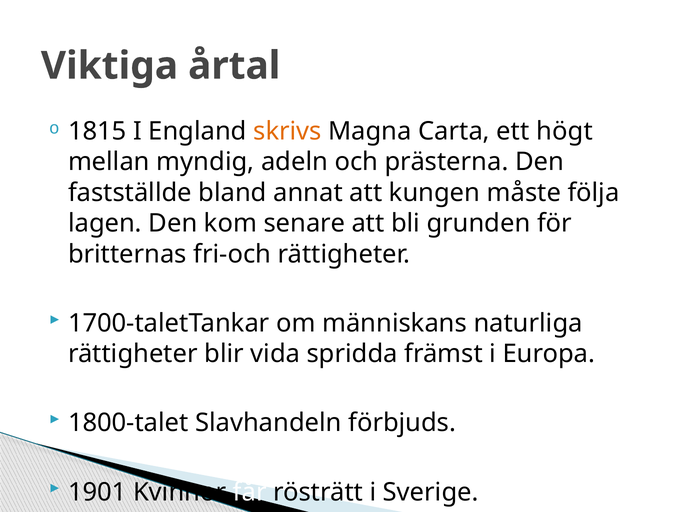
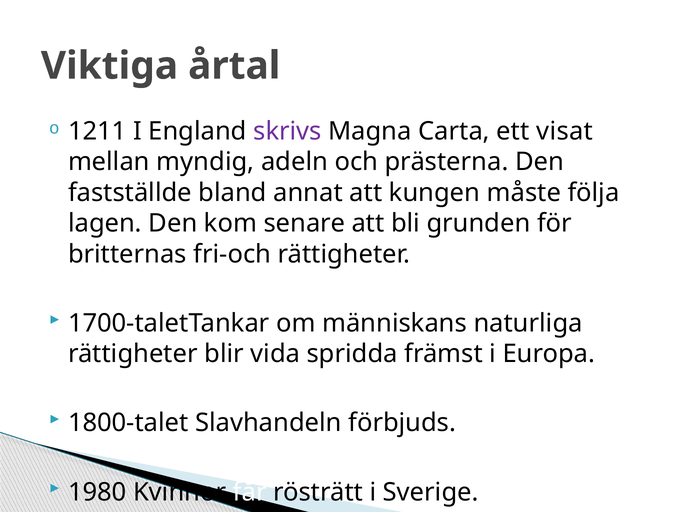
1815: 1815 -> 1211
skrivs colour: orange -> purple
högt: högt -> visat
1901: 1901 -> 1980
